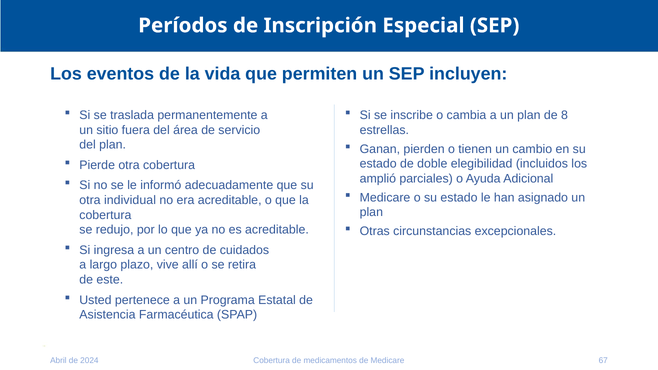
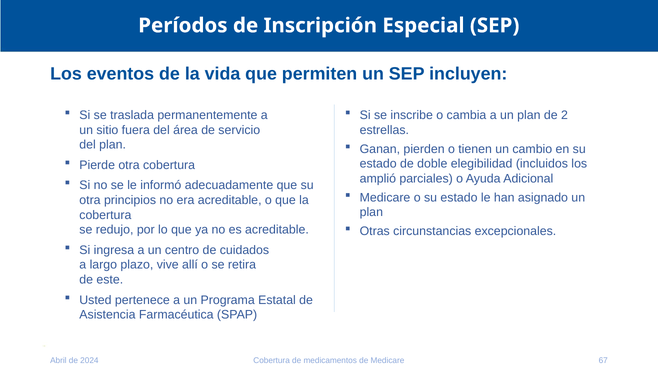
8: 8 -> 2
individual: individual -> principios
